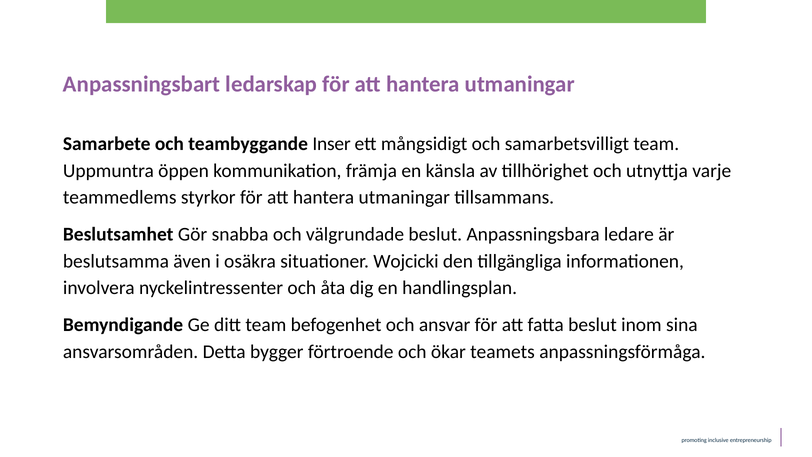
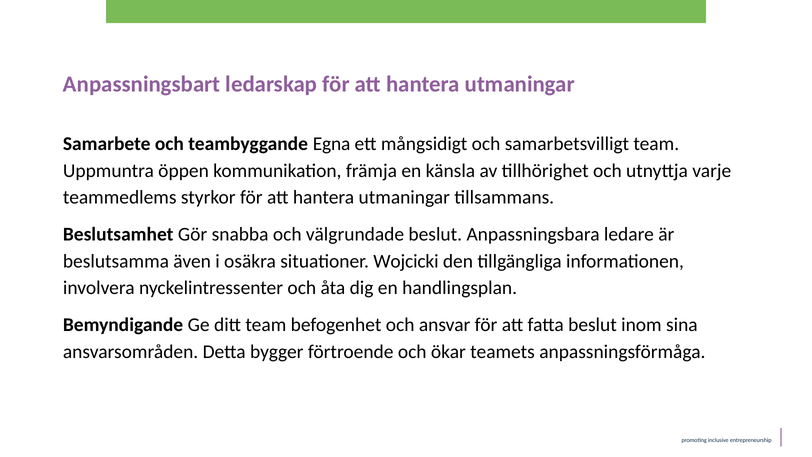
Inser: Inser -> Egna
